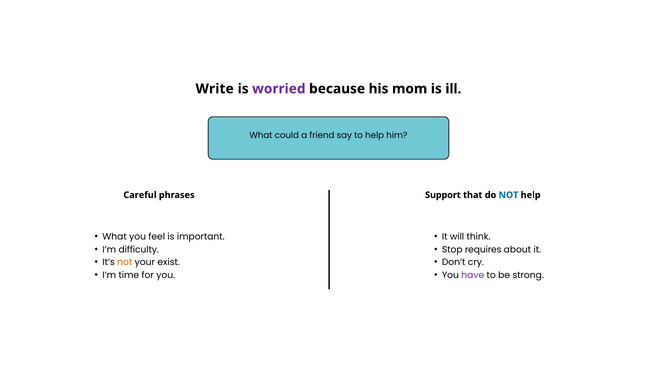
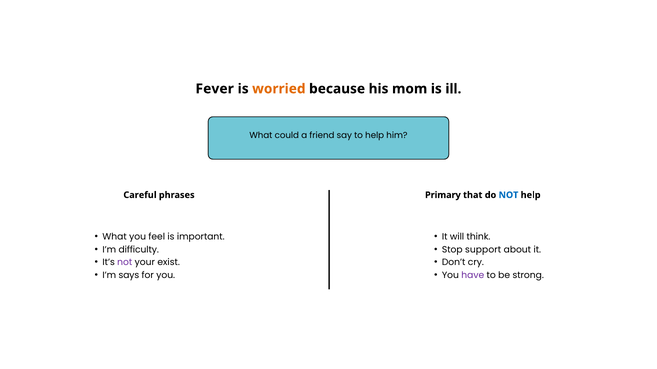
Write: Write -> Fever
worried colour: purple -> orange
Support: Support -> Primary
requires: requires -> support
not at (125, 263) colour: orange -> purple
time: time -> says
